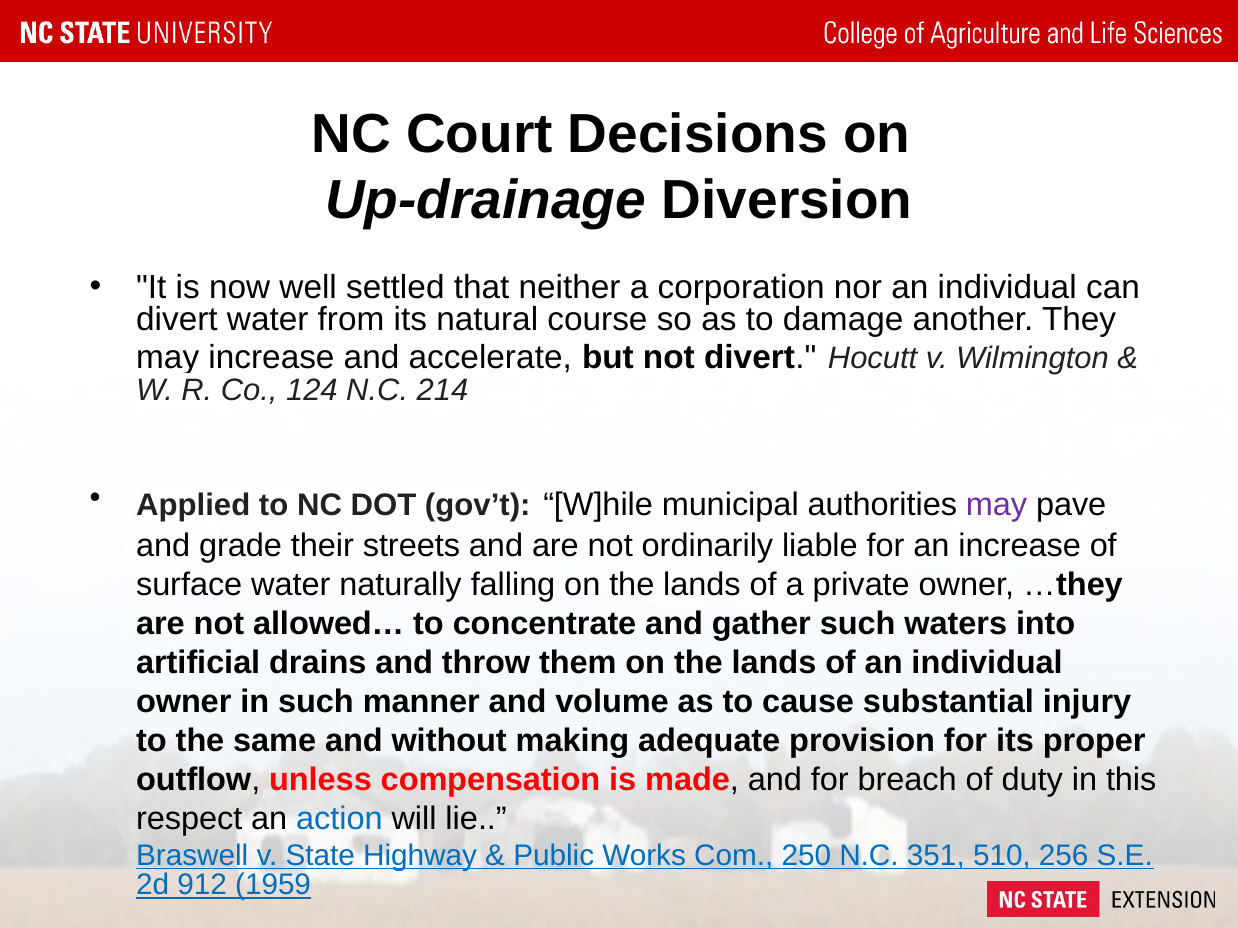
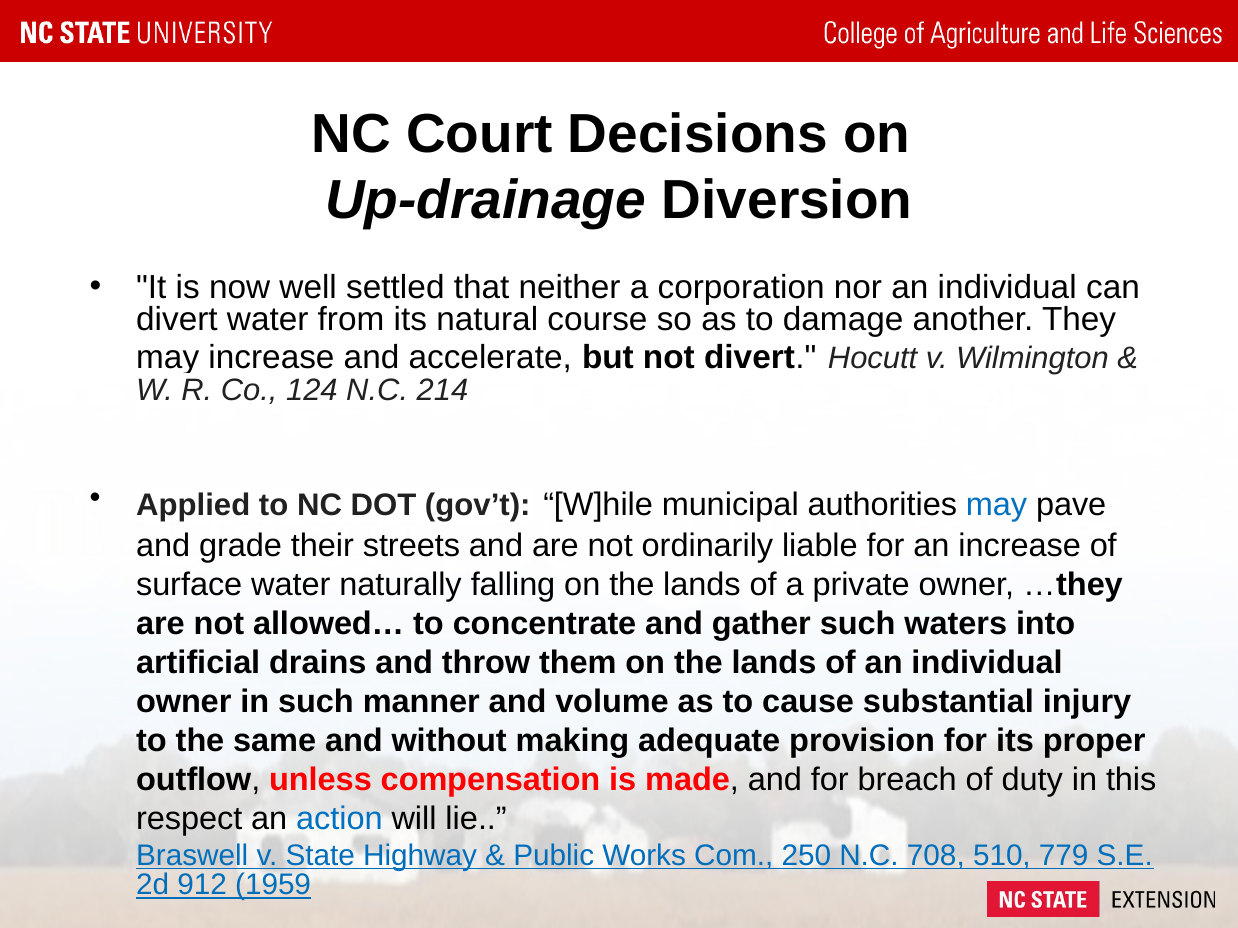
may at (997, 505) colour: purple -> blue
351: 351 -> 708
256: 256 -> 779
